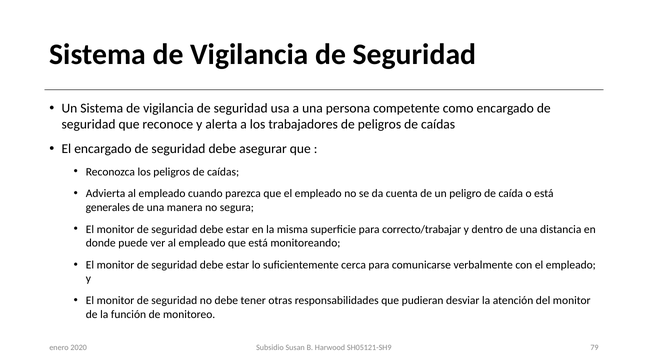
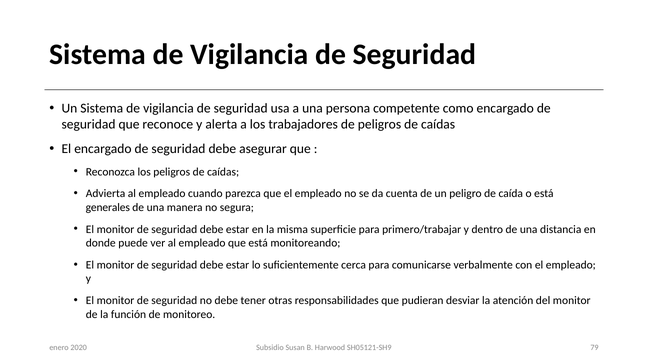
correcto/trabajar: correcto/trabajar -> primero/trabajar
